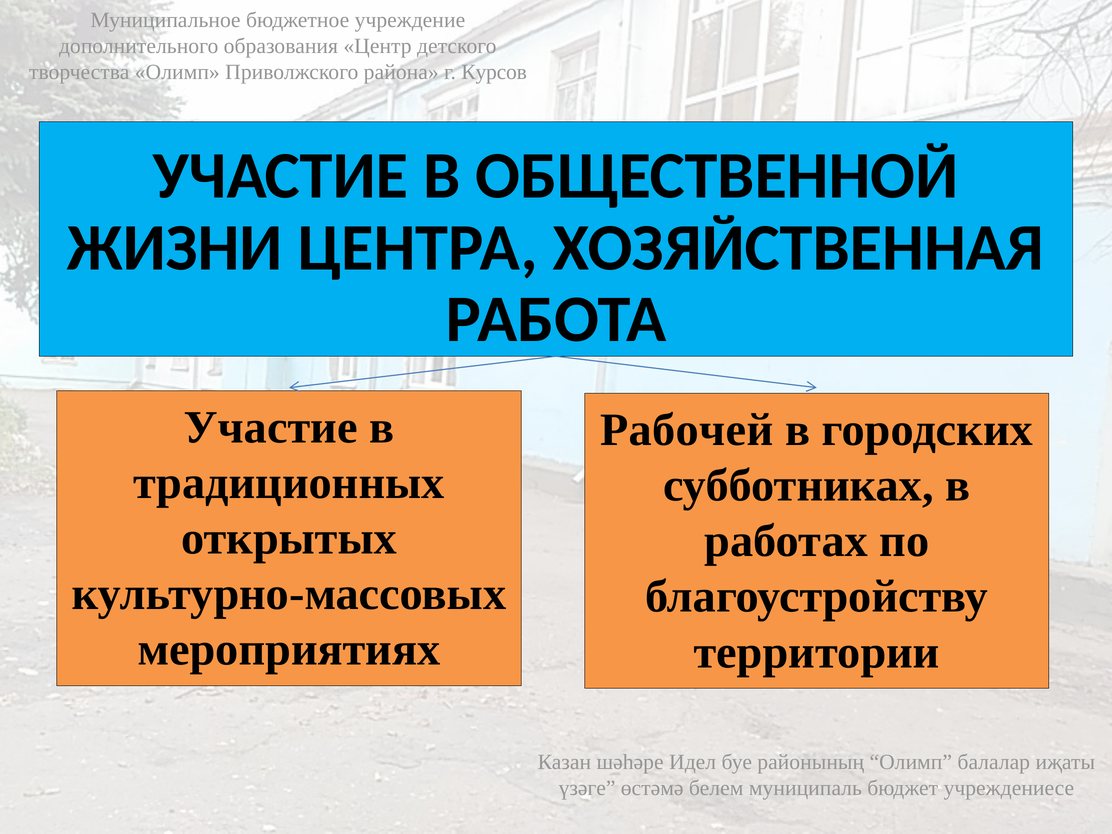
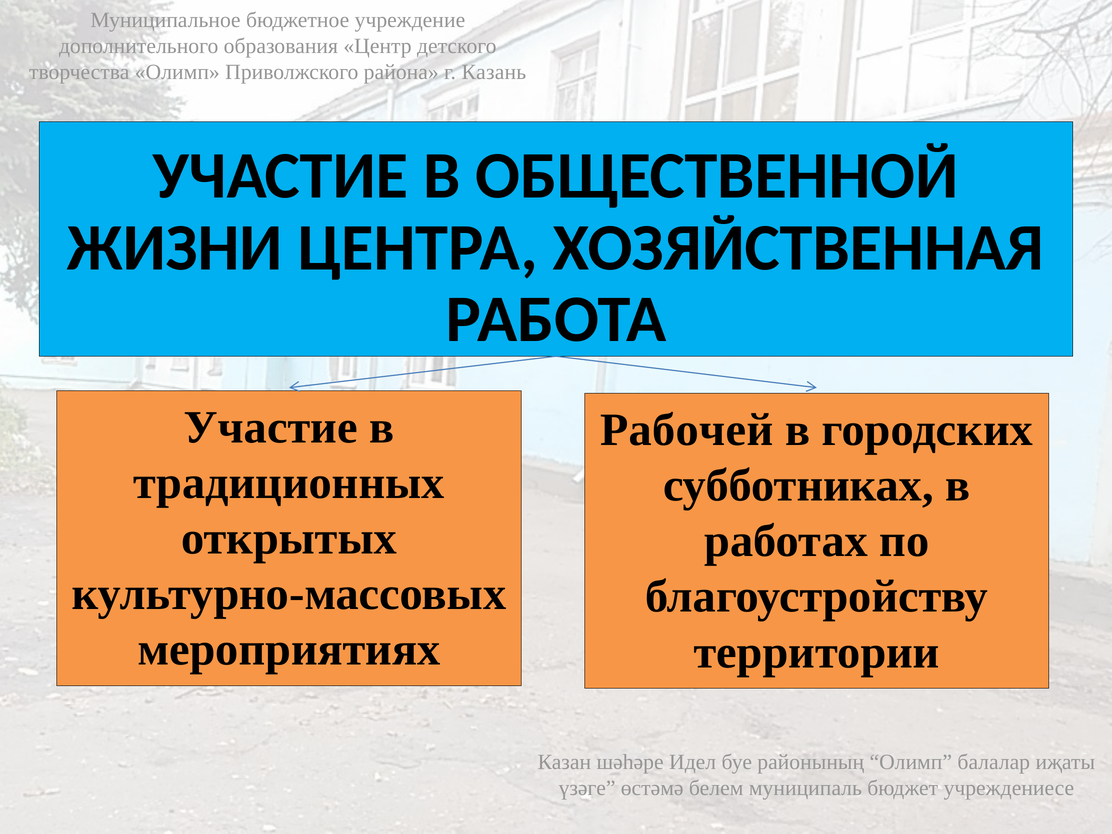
Курсов: Курсов -> Казань
